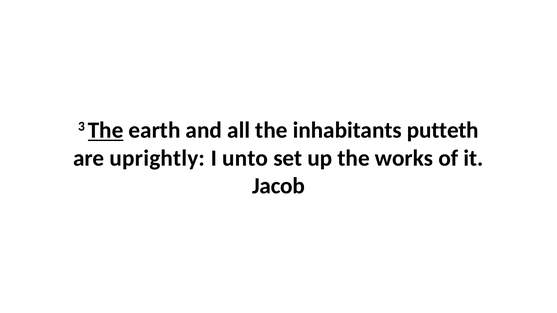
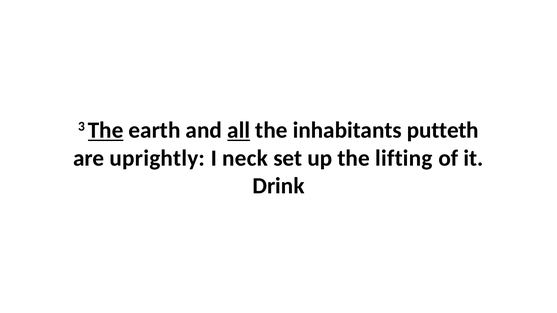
all underline: none -> present
unto: unto -> neck
works: works -> lifting
Jacob: Jacob -> Drink
